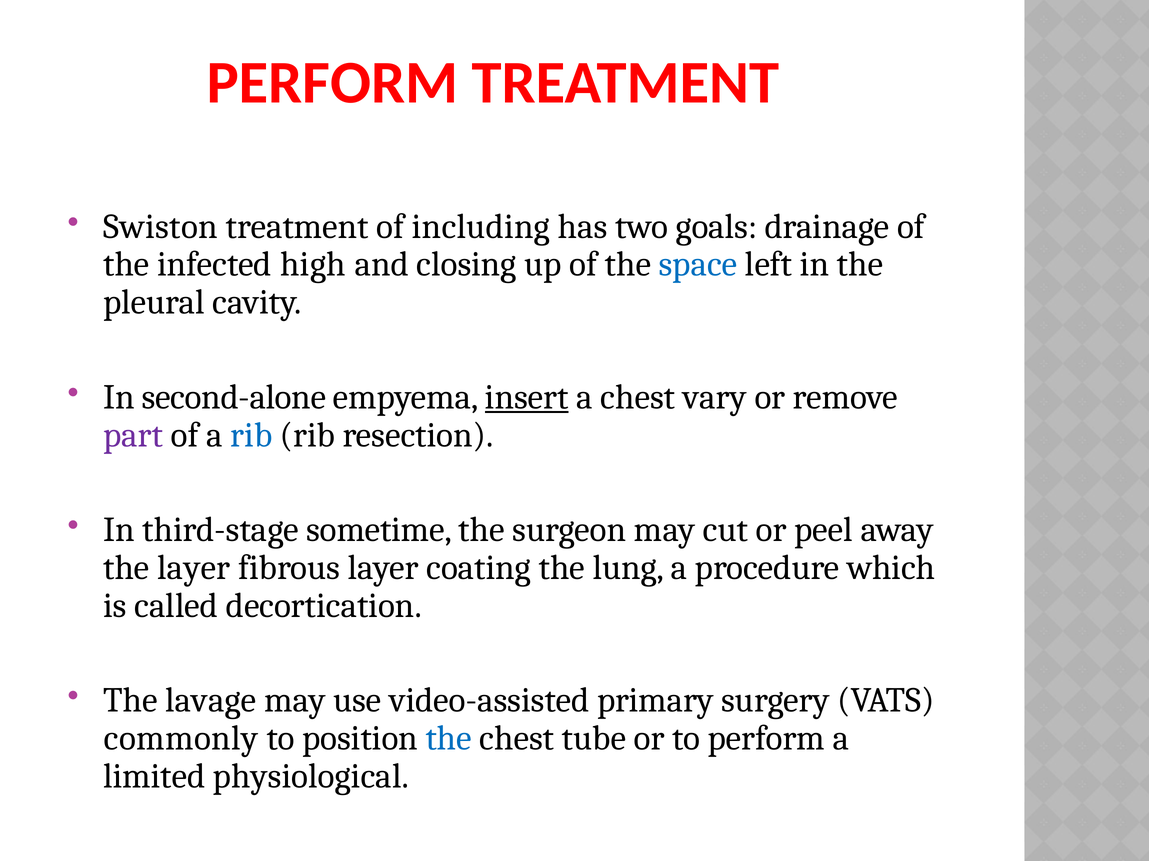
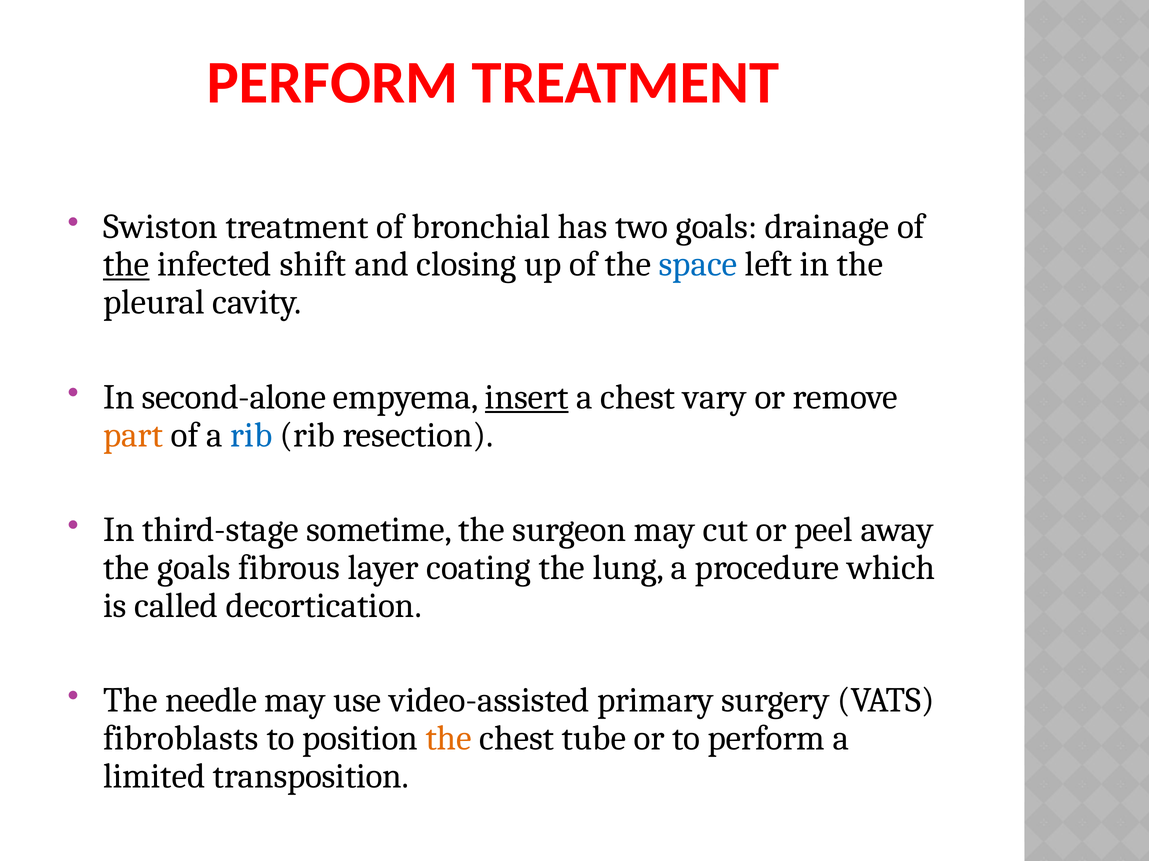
including: including -> bronchial
the at (126, 265) underline: none -> present
high: high -> shift
part colour: purple -> orange
the layer: layer -> goals
lavage: lavage -> needle
commonly: commonly -> fibroblasts
the at (449, 739) colour: blue -> orange
physiological: physiological -> transposition
